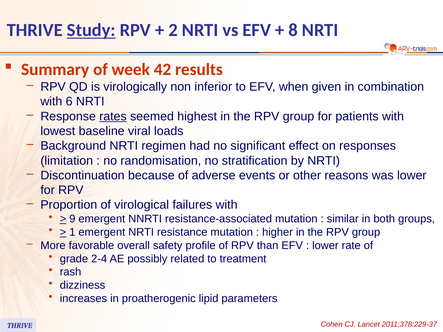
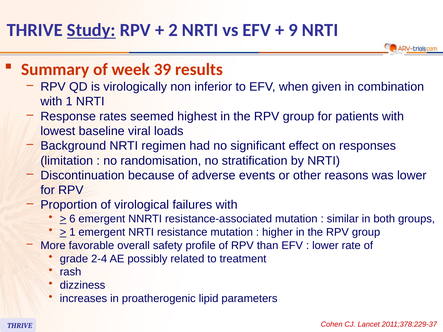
8: 8 -> 9
42: 42 -> 39
with 6: 6 -> 1
rates underline: present -> none
9: 9 -> 6
